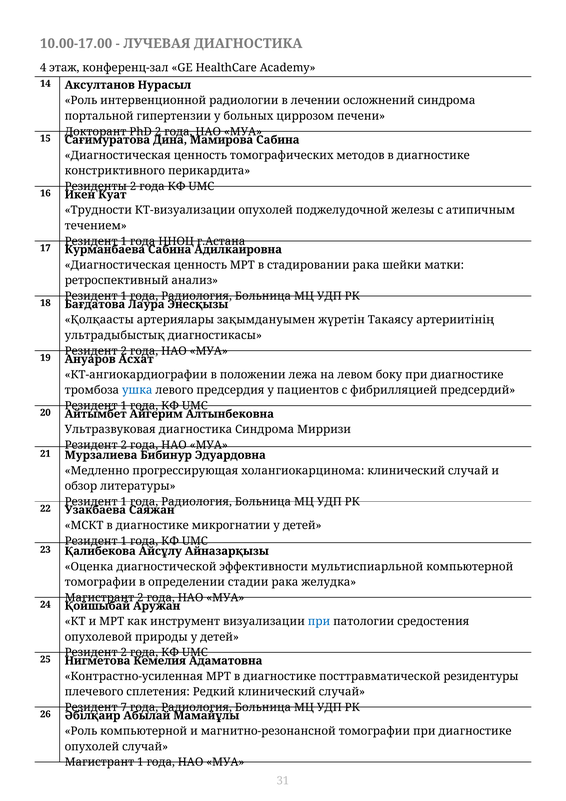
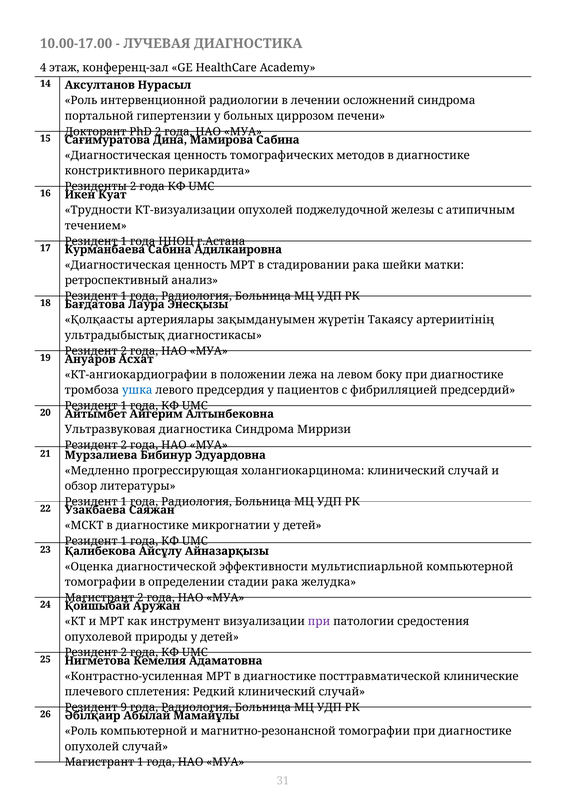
при at (319, 621) colour: blue -> purple
резидентуры: резидентуры -> клинические
7: 7 -> 9
